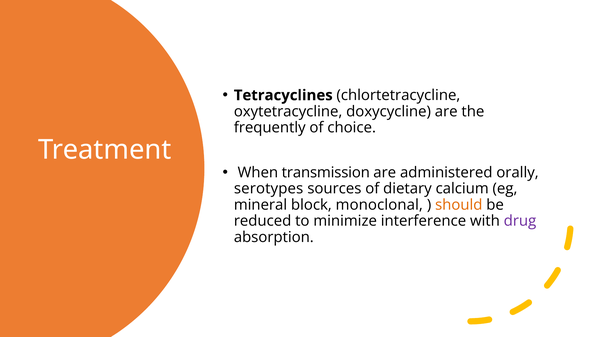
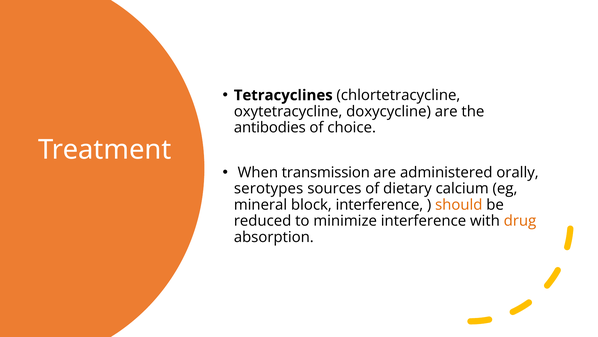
frequently: frequently -> antibodies
block monoclonal: monoclonal -> interference
drug colour: purple -> orange
